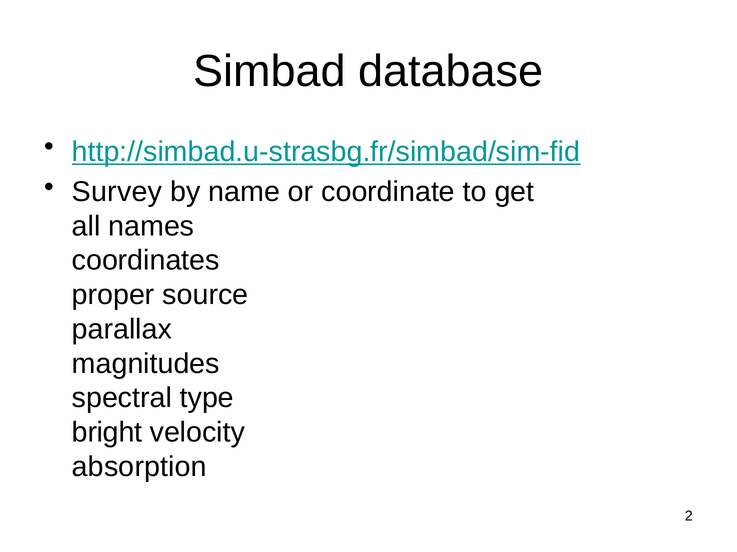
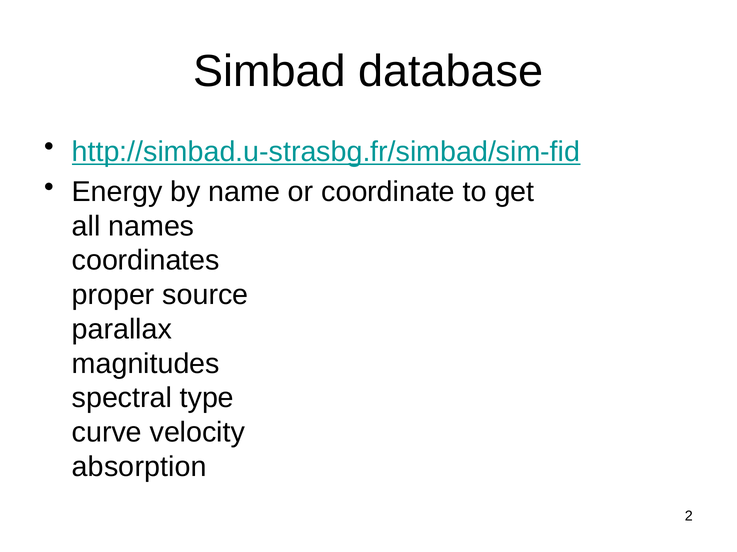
Survey: Survey -> Energy
bright: bright -> curve
